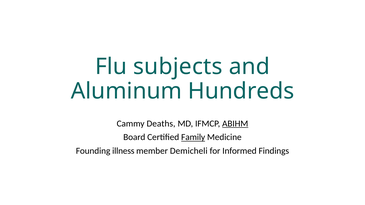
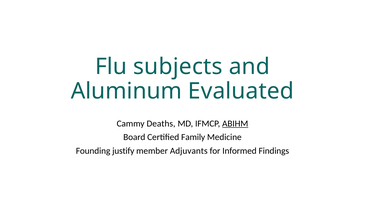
Hundreds: Hundreds -> Evaluated
Family underline: present -> none
illness: illness -> justify
Demicheli: Demicheli -> Adjuvants
